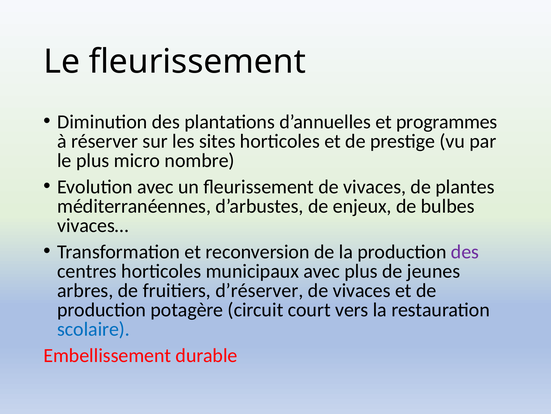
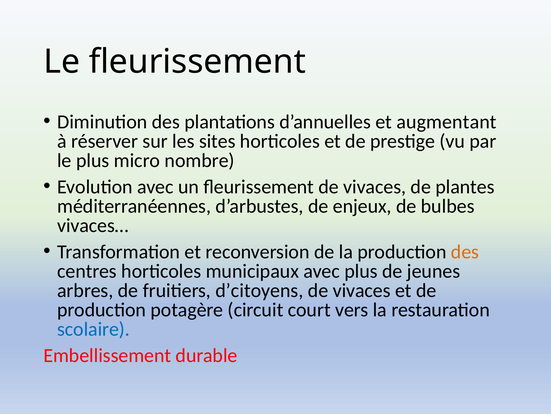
programmes: programmes -> augmentant
des at (465, 251) colour: purple -> orange
d’réserver: d’réserver -> d’citoyens
